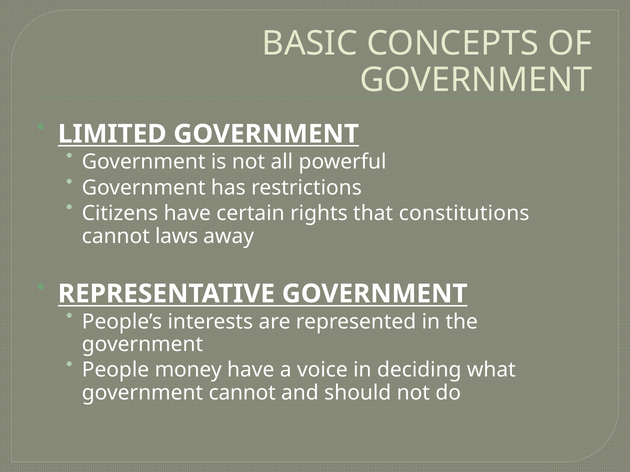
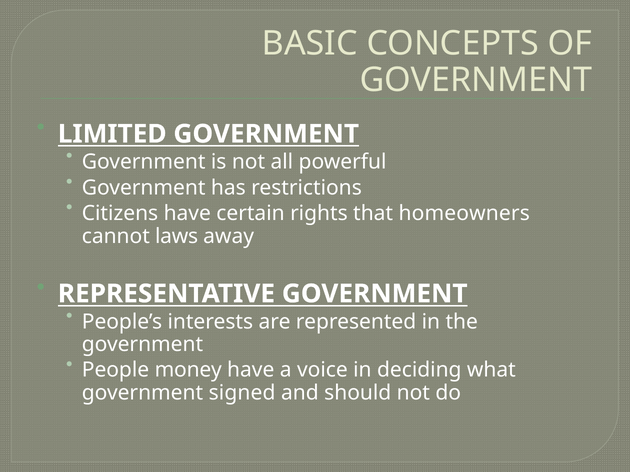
constitutions: constitutions -> homeowners
government cannot: cannot -> signed
